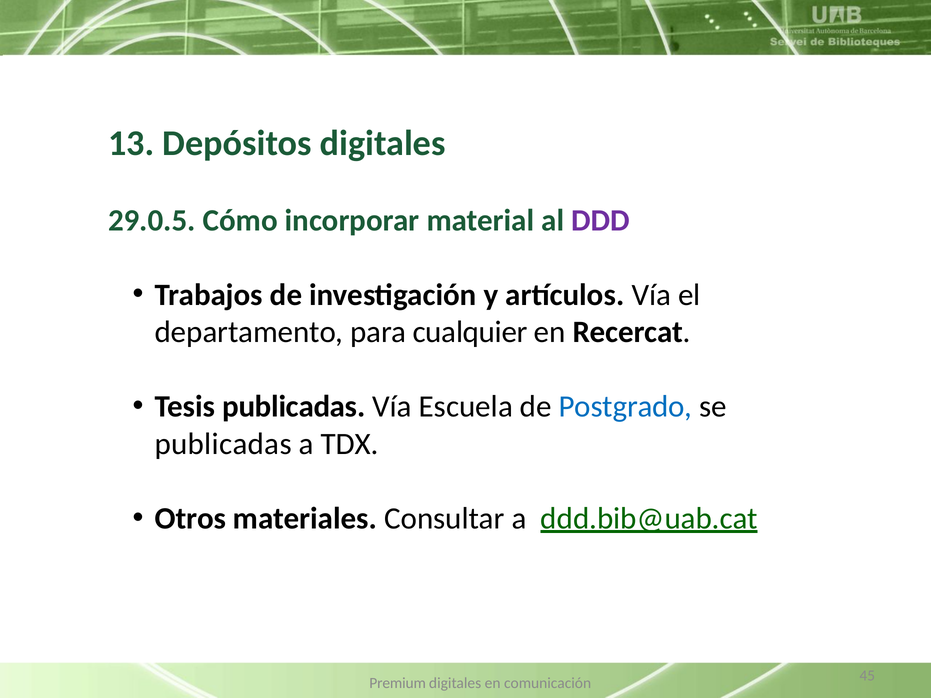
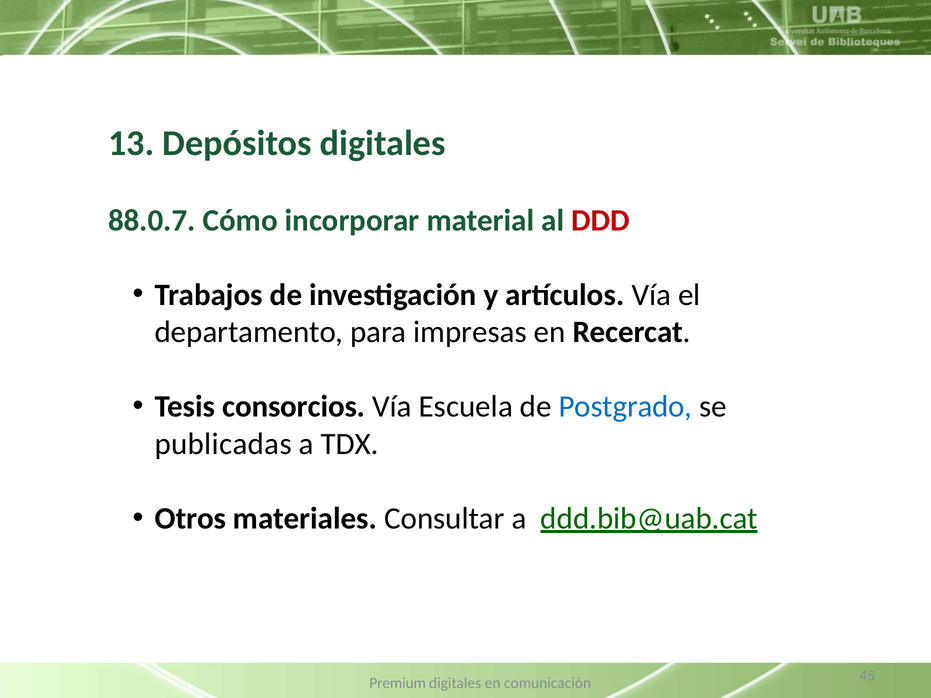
29.0.5: 29.0.5 -> 88.0.7
DDD colour: purple -> red
cualquier: cualquier -> impresas
Tesis publicadas: publicadas -> consorcios
